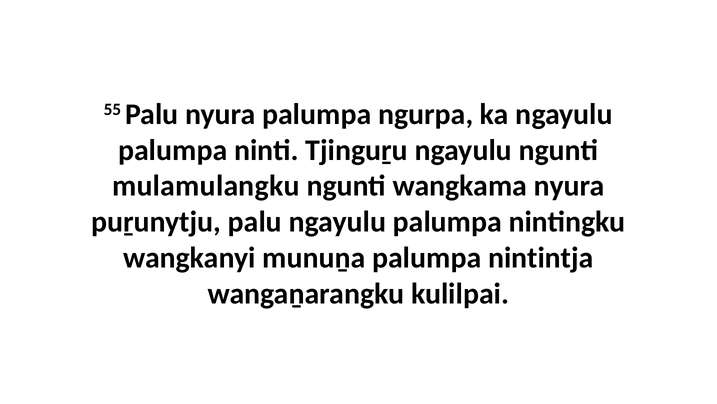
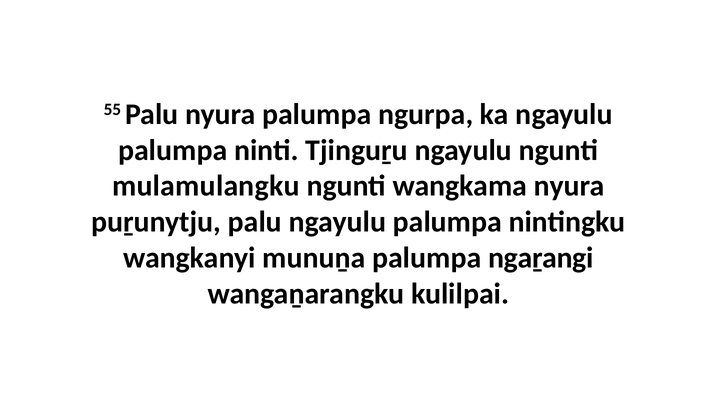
nintintja: nintintja -> ngaṟangi
